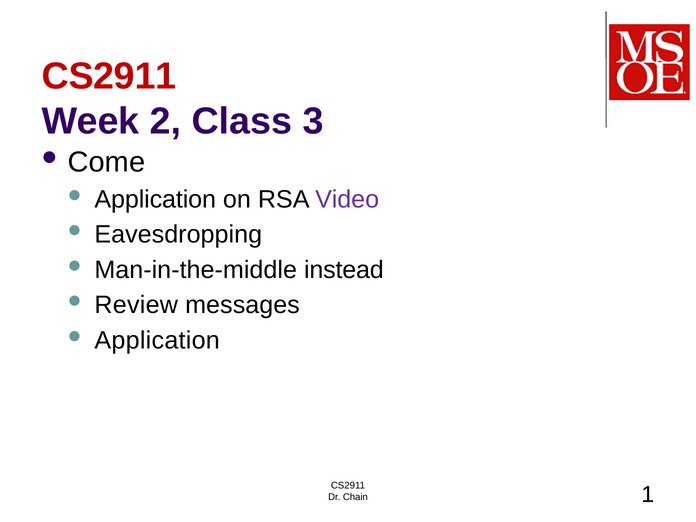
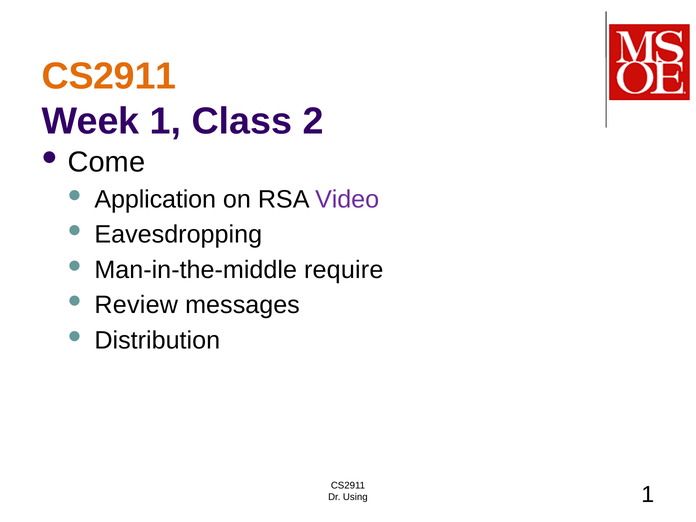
CS2911 at (109, 76) colour: red -> orange
Week 2: 2 -> 1
3: 3 -> 2
instead: instead -> require
Application at (157, 340): Application -> Distribution
Chain: Chain -> Using
